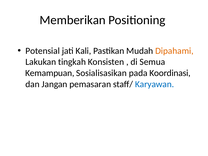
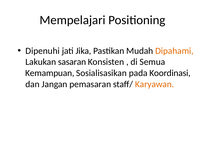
Memberikan: Memberikan -> Mempelajari
Potensial: Potensial -> Dipenuhi
Kali: Kali -> Jika
tingkah: tingkah -> sasaran
Karyawan colour: blue -> orange
